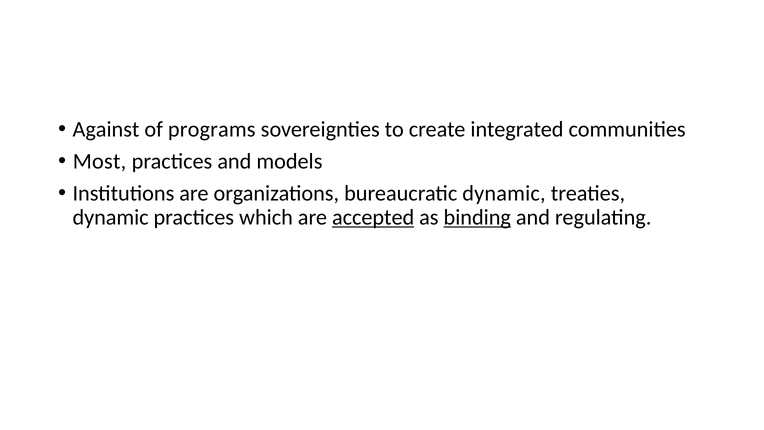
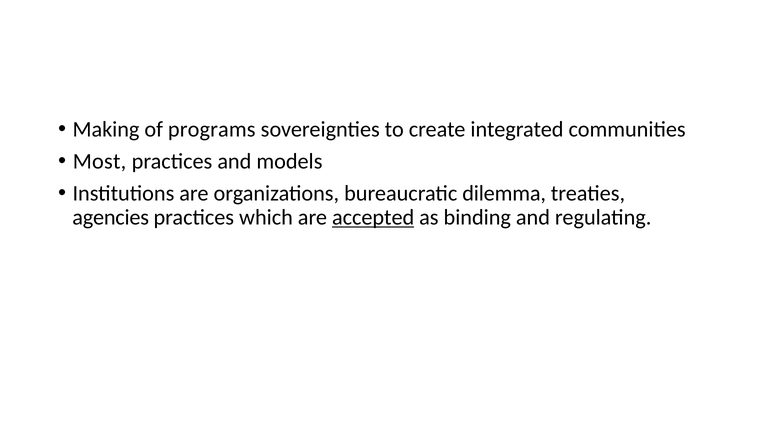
Against: Against -> Making
bureaucratic dynamic: dynamic -> dilemma
dynamic at (111, 217): dynamic -> agencies
binding underline: present -> none
